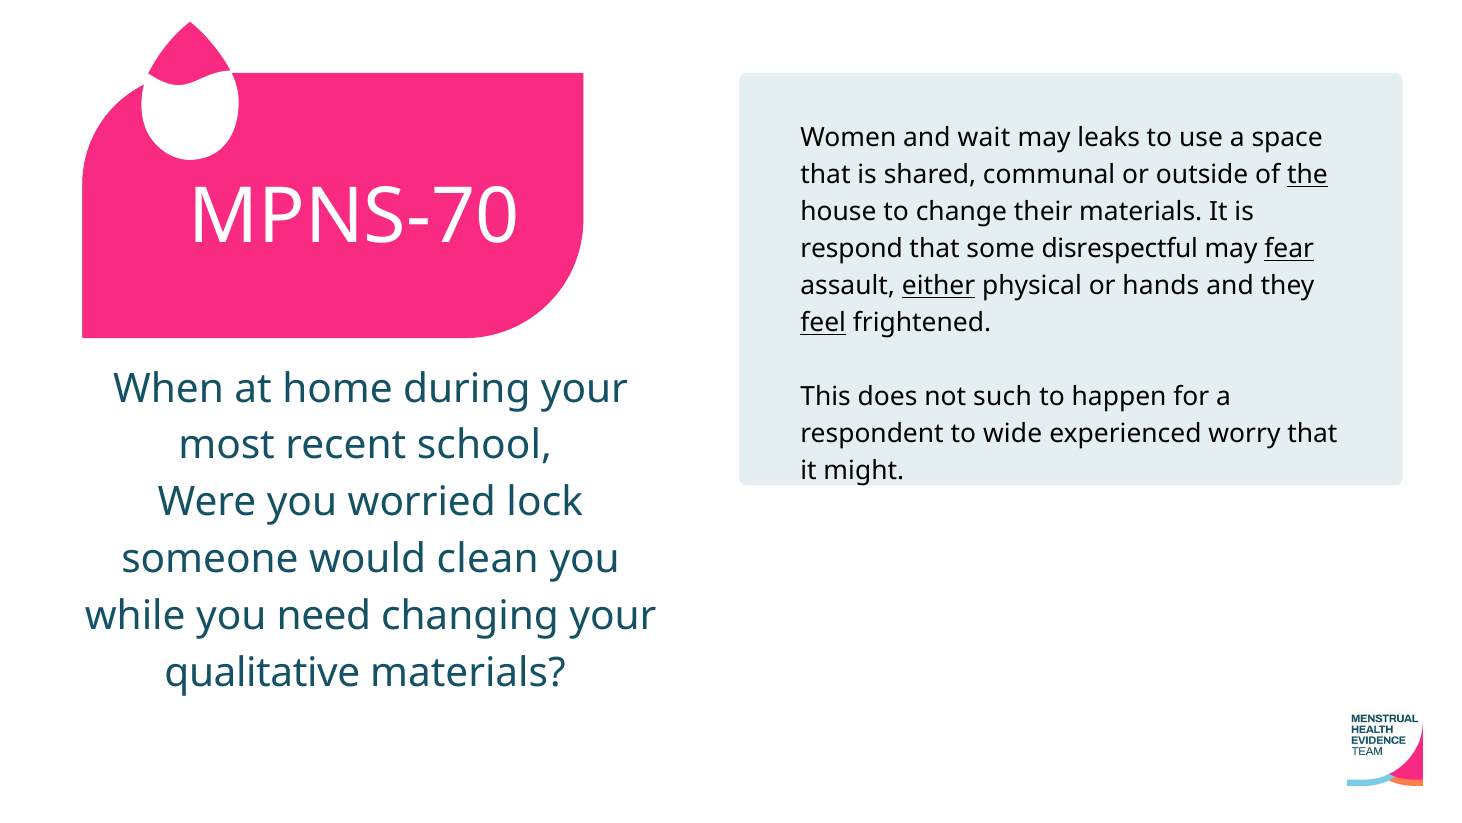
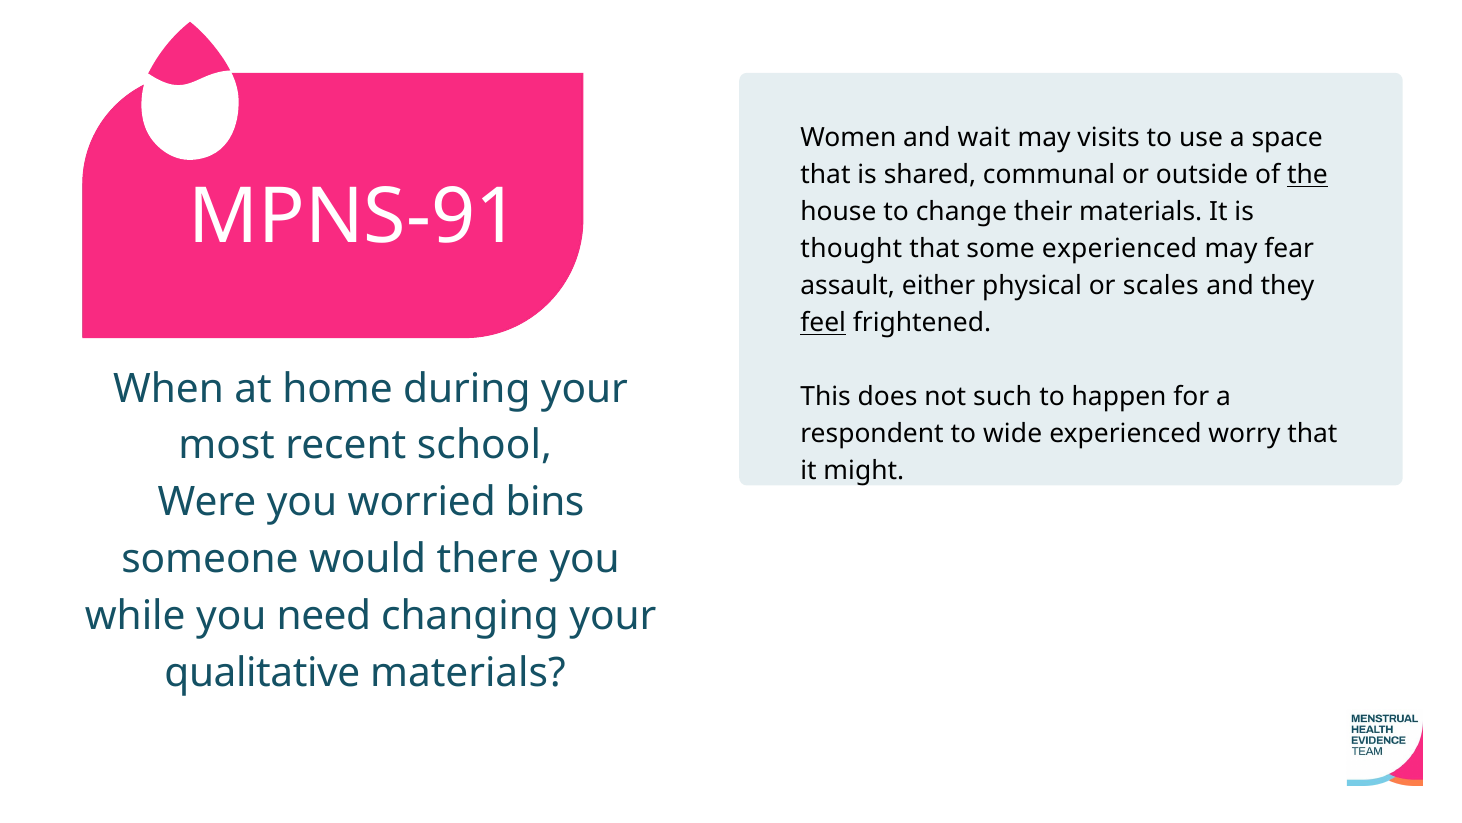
leaks: leaks -> visits
MPNS-70: MPNS-70 -> MPNS-91
respond: respond -> thought
some disrespectful: disrespectful -> experienced
fear underline: present -> none
either underline: present -> none
hands: hands -> scales
lock: lock -> bins
clean: clean -> there
